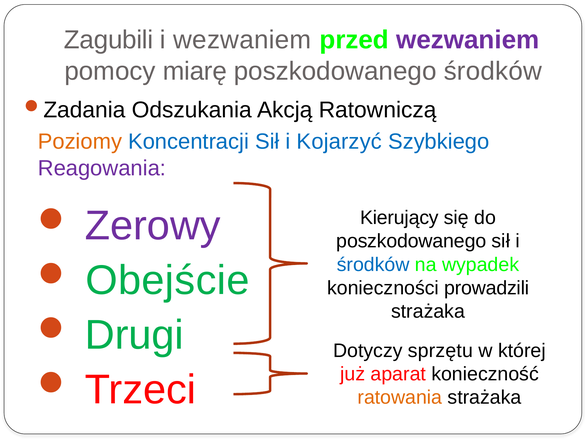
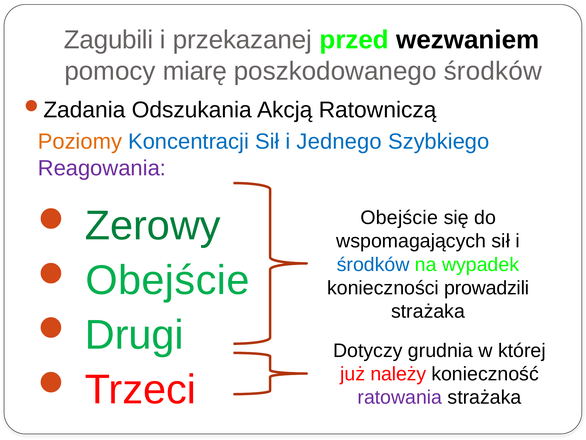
i wezwaniem: wezwaniem -> przekazanej
wezwaniem at (468, 40) colour: purple -> black
Kojarzyć: Kojarzyć -> Jednego
Zerowy colour: purple -> green
Kierujący at (399, 217): Kierujący -> Obejście
poszkodowanego at (411, 241): poszkodowanego -> wspomagających
sprzętu: sprzętu -> grudnia
aparat: aparat -> należy
ratowania colour: orange -> purple
